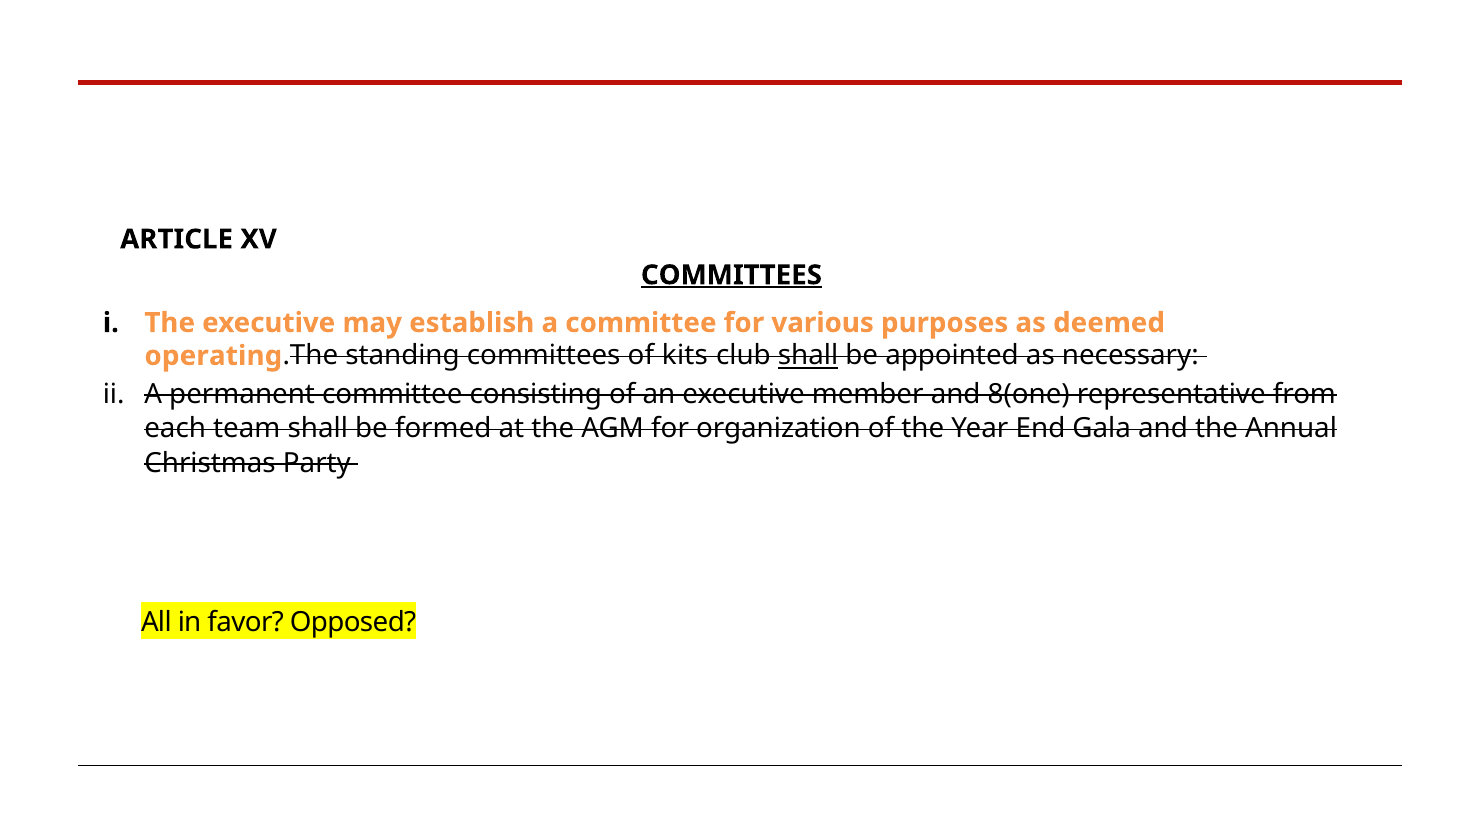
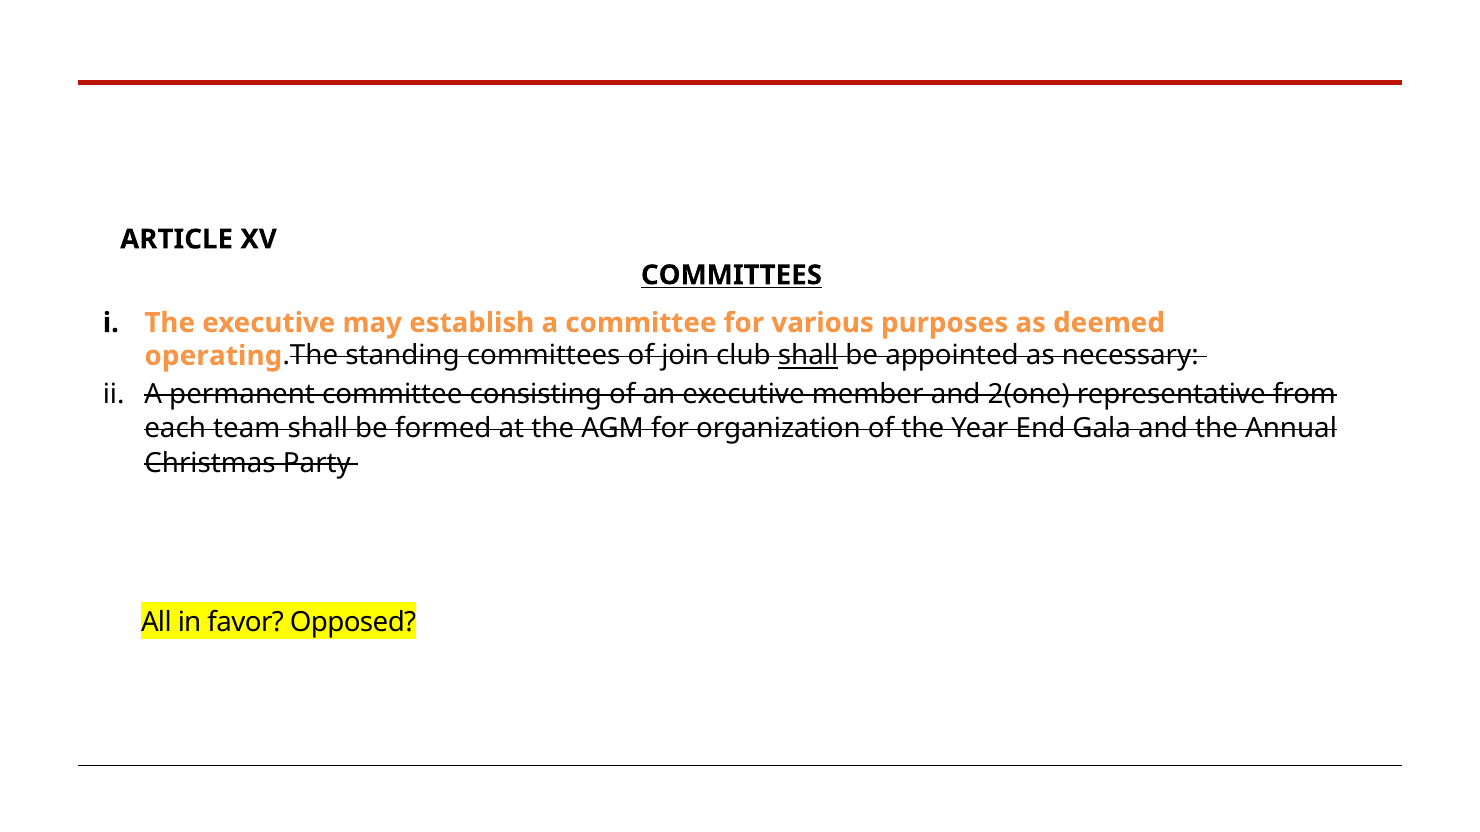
COMMITTEES at (731, 275) underline: present -> none
kits: kits -> join
8(one: 8(one -> 2(one
